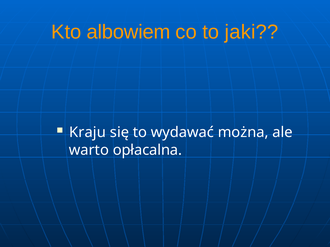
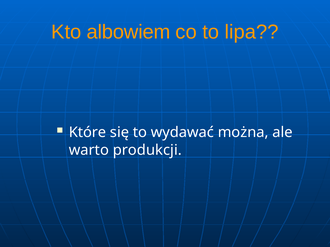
jaki: jaki -> lipa
Kraju: Kraju -> Które
opłacalna: opłacalna -> produkcji
